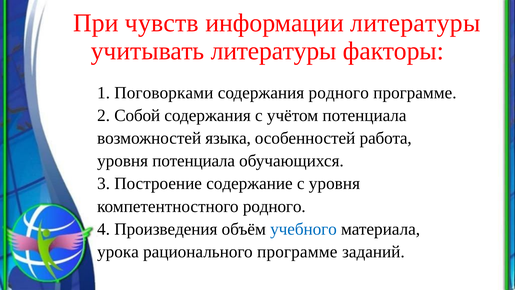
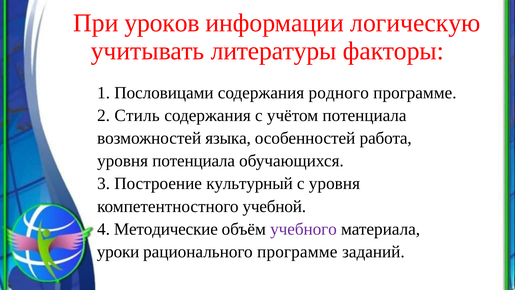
чувств: чувств -> уроков
информации литературы: литературы -> логическую
Поговорками: Поговорками -> Пословицами
Собой: Собой -> Стиль
содержание: содержание -> культурный
компетентностного родного: родного -> учебной
Произведения: Произведения -> Методические
учебного colour: blue -> purple
урока: урока -> уроки
